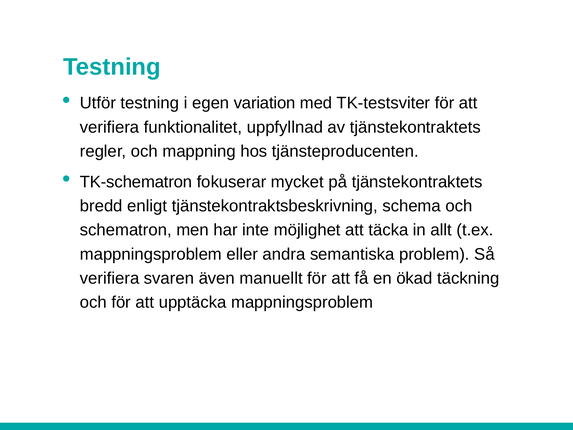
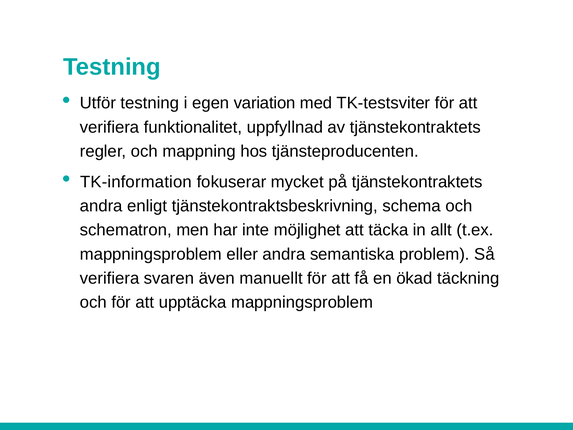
TK-schematron: TK-schematron -> TK-information
bredd at (101, 206): bredd -> andra
